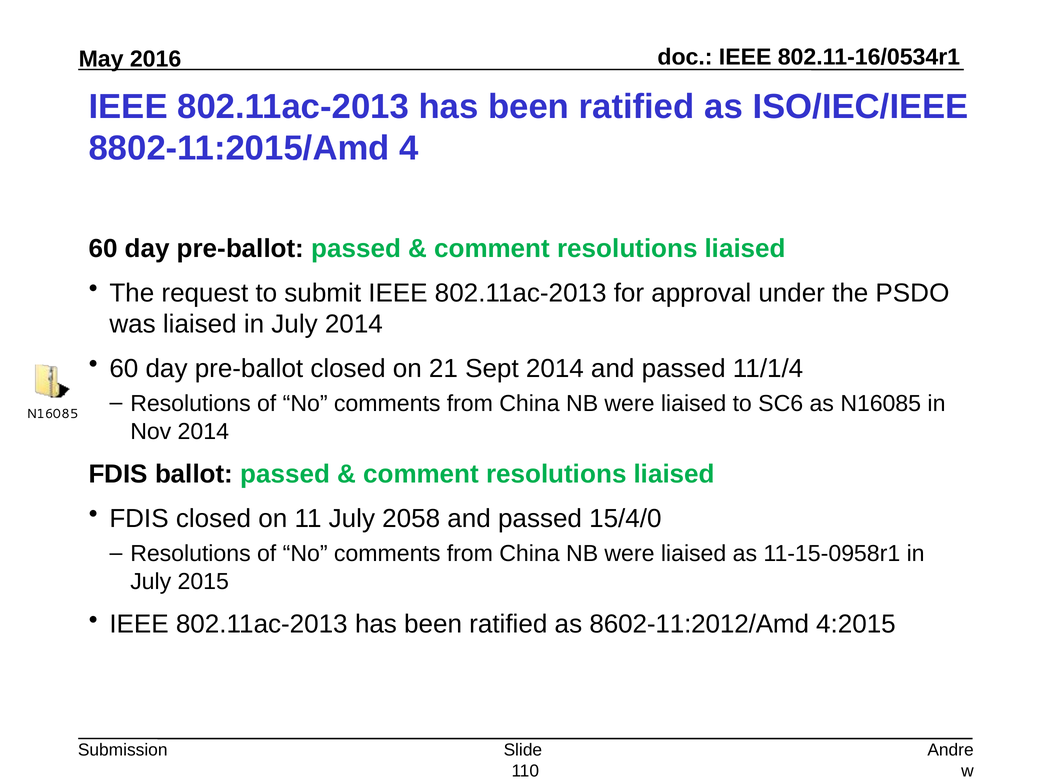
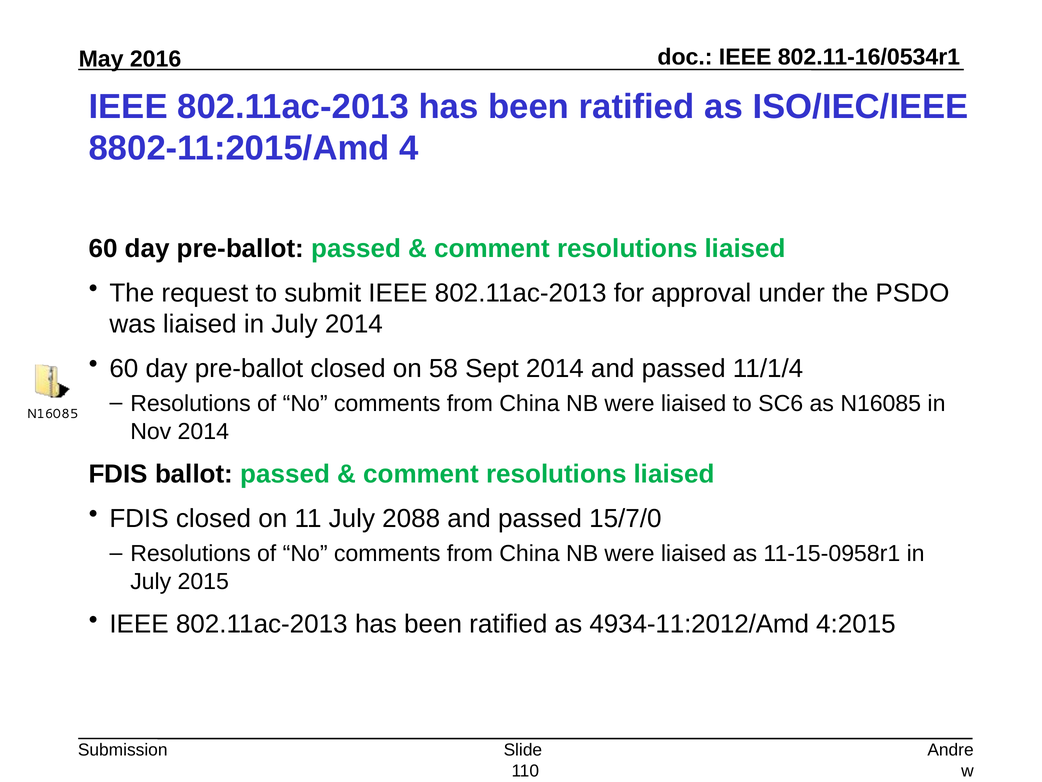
21: 21 -> 58
2058: 2058 -> 2088
15/4/0: 15/4/0 -> 15/7/0
8602-11:2012/Amd: 8602-11:2012/Amd -> 4934-11:2012/Amd
